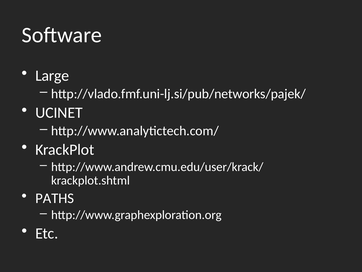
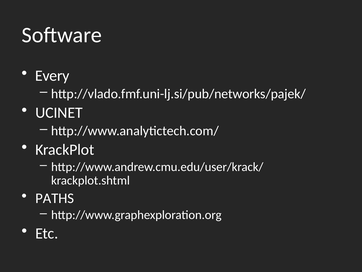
Large: Large -> Every
